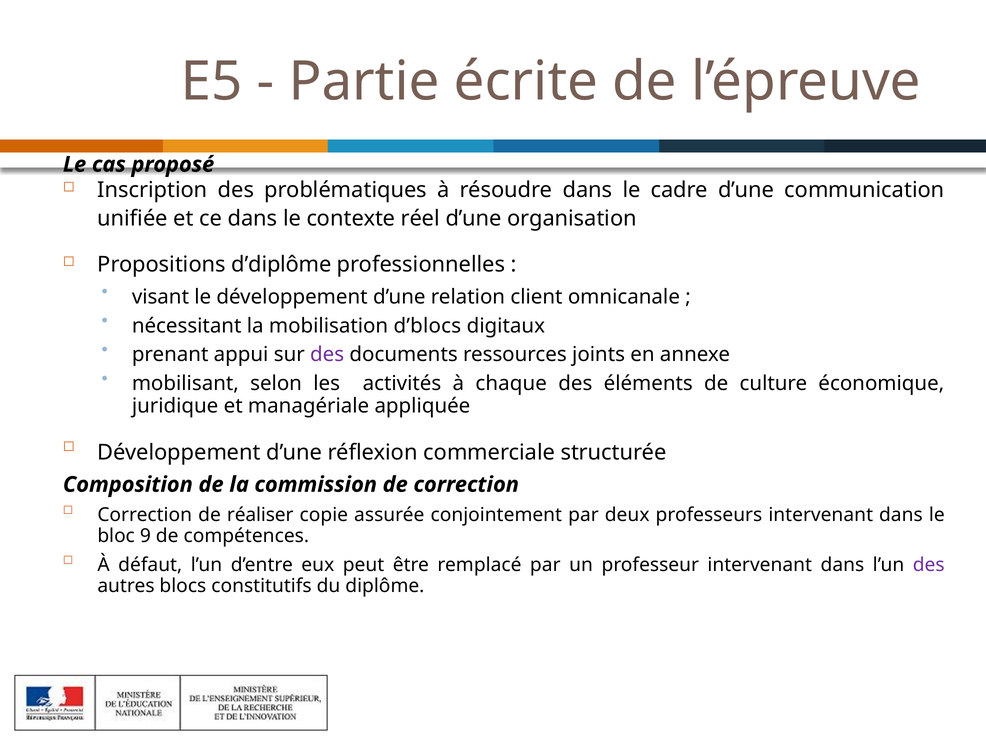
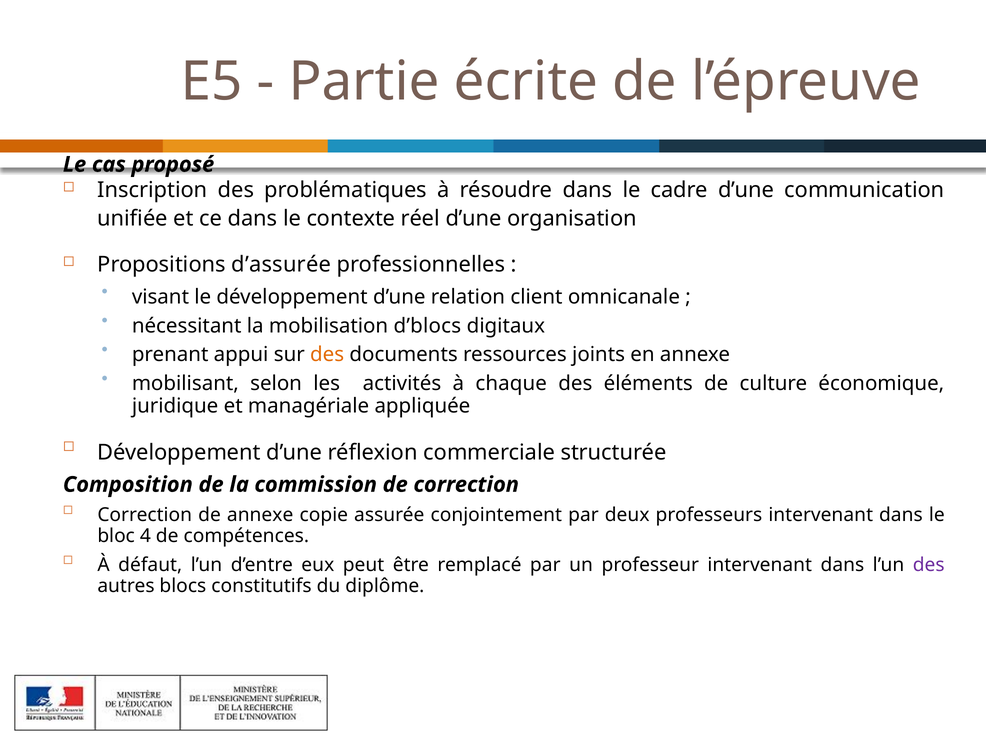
d’diplôme: d’diplôme -> d’assurée
des at (327, 355) colour: purple -> orange
de réaliser: réaliser -> annexe
9: 9 -> 4
